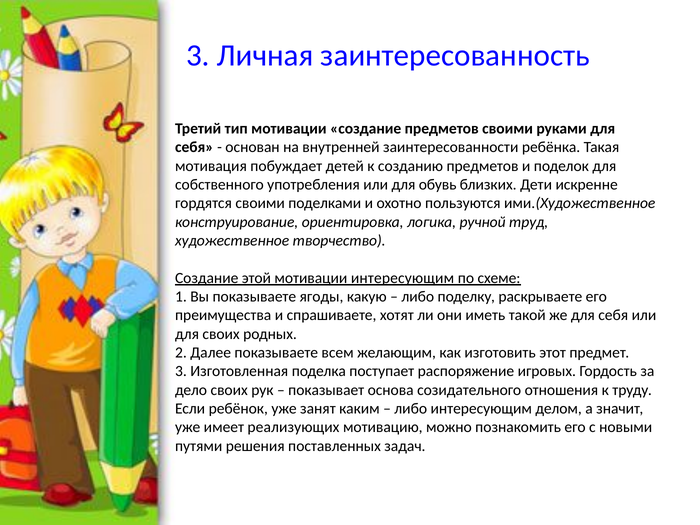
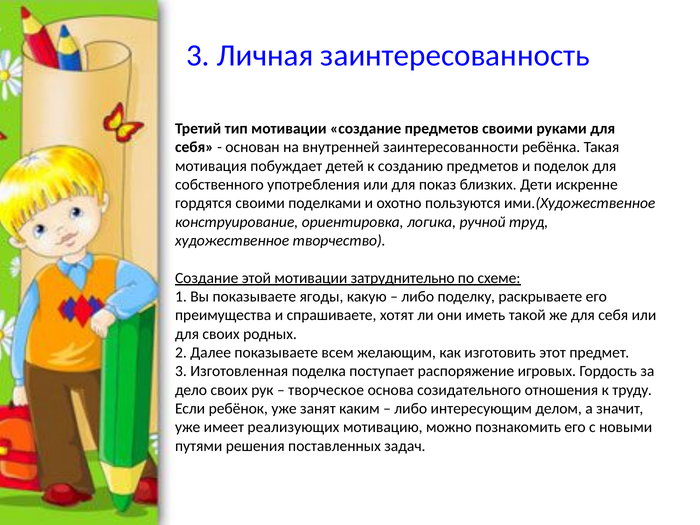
обувь: обувь -> показ
мотивации интересующим: интересующим -> затруднительно
показывает: показывает -> творческое
